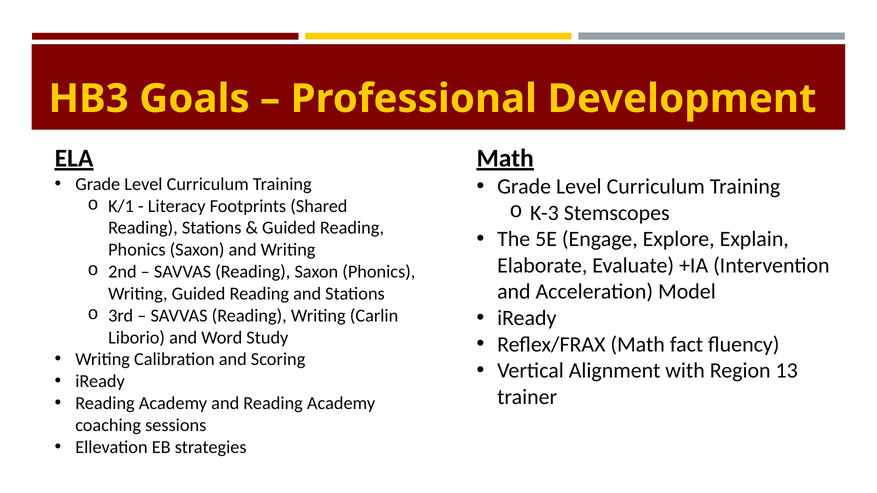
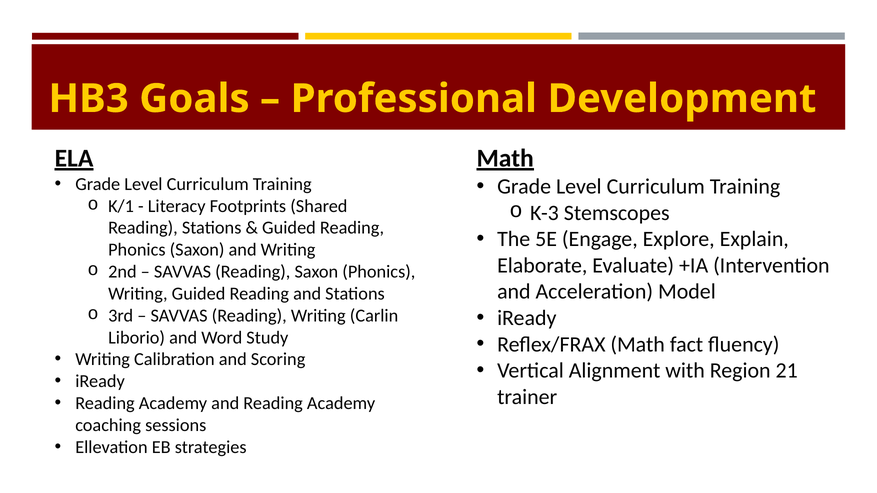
13: 13 -> 21
